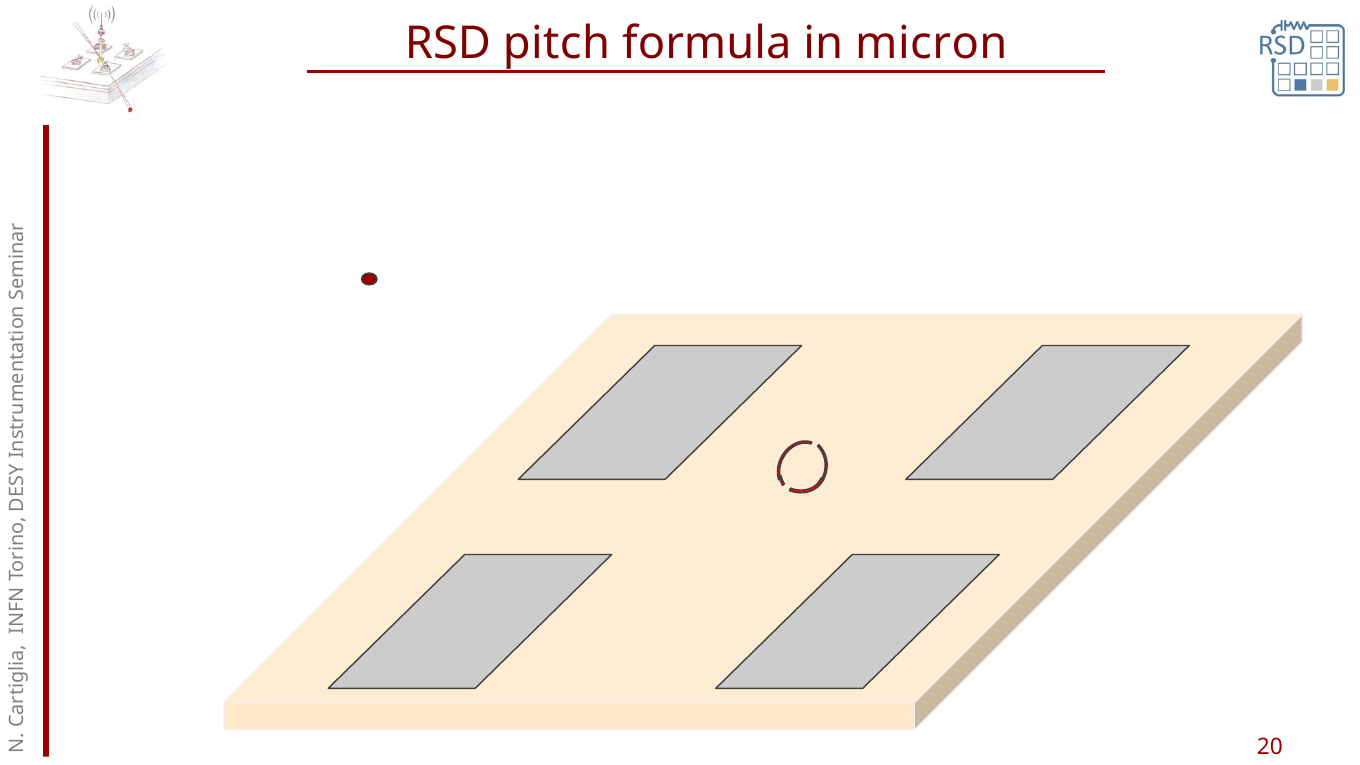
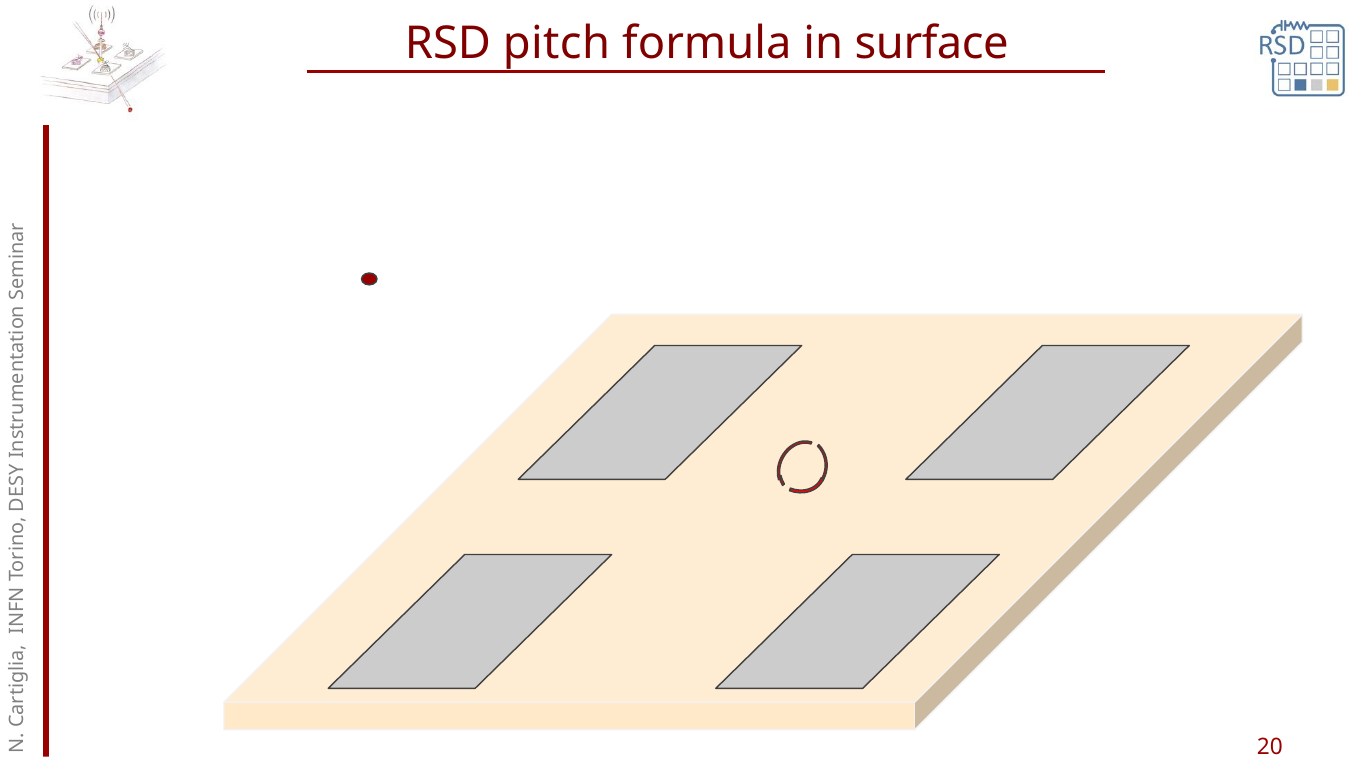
micron: micron -> surface
